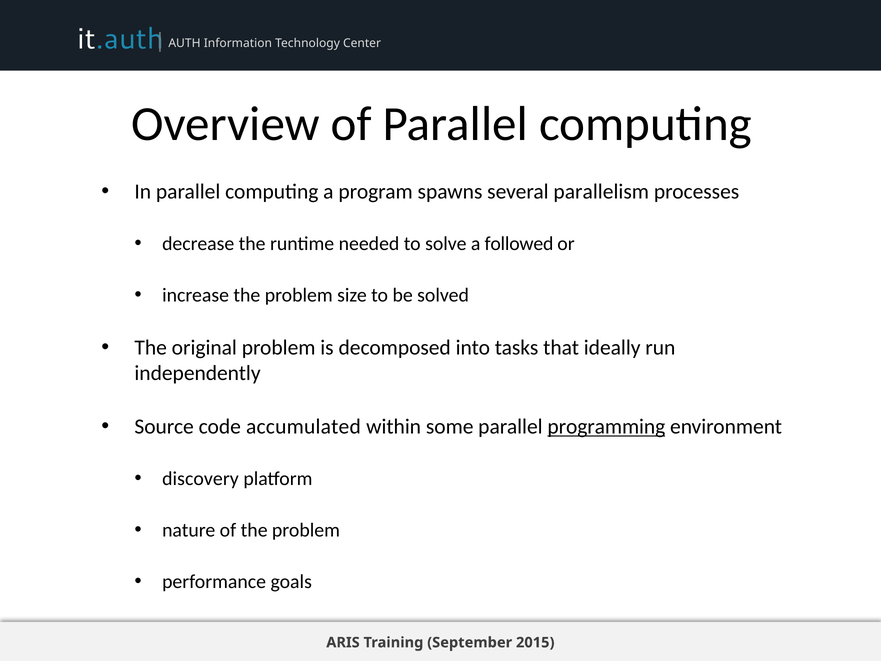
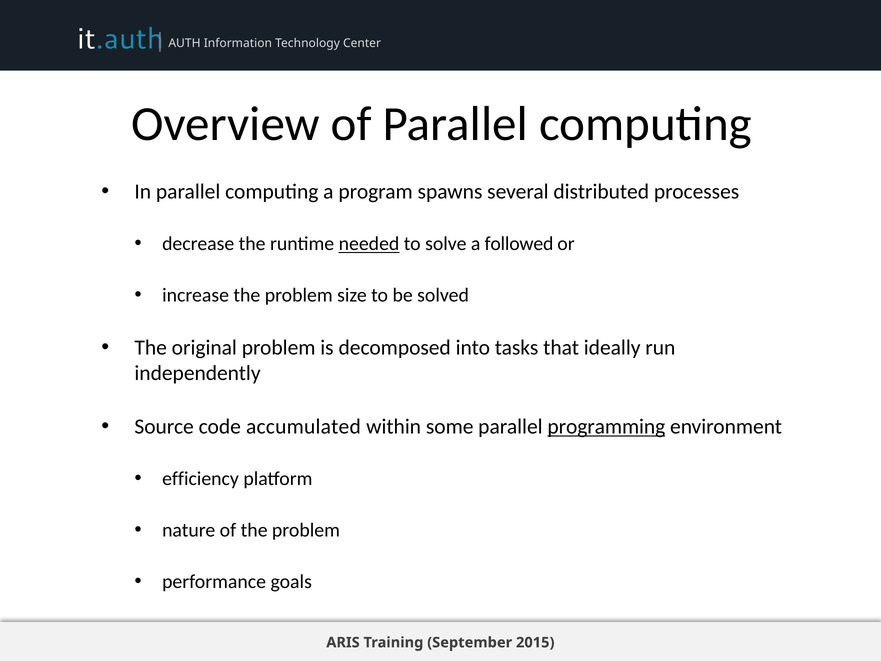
parallelism: parallelism -> distributed
needed underline: none -> present
discovery: discovery -> efficiency
